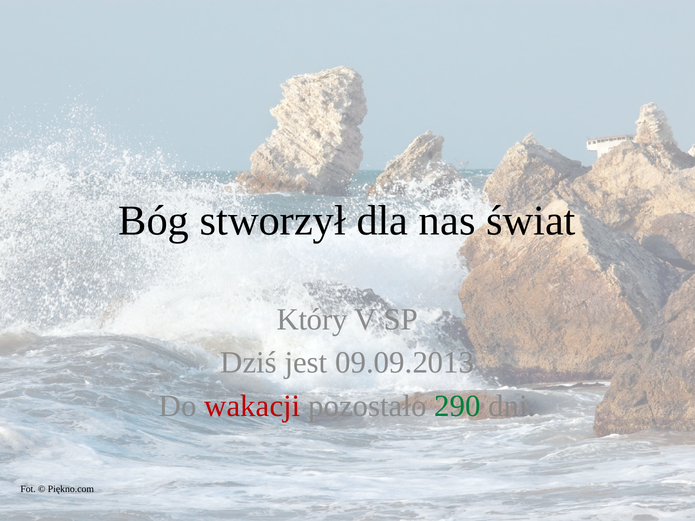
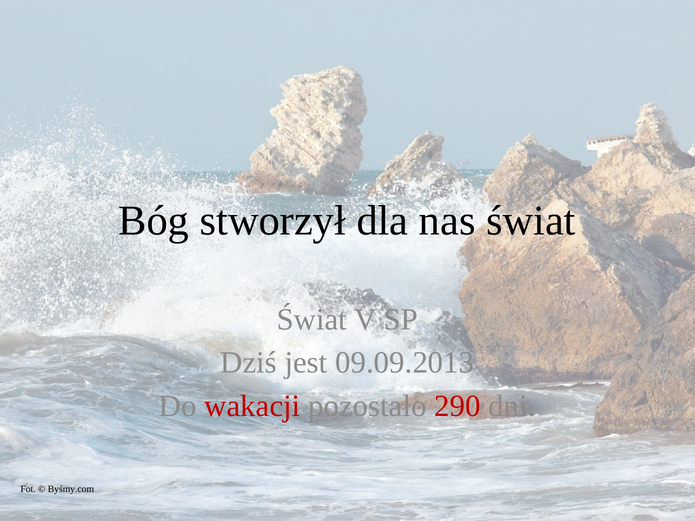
Który at (312, 320): Który -> Świat
290 colour: green -> red
Piękno.com: Piękno.com -> Byśmy.com
